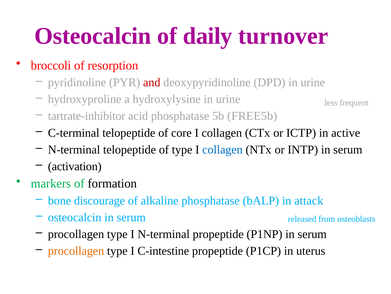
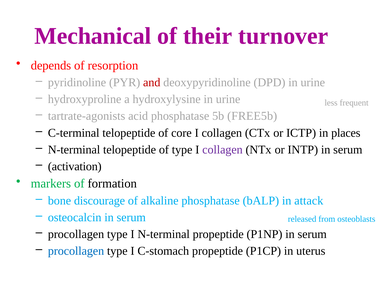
Osteocalcin at (93, 36): Osteocalcin -> Mechanical
daily: daily -> their
broccoli: broccoli -> depends
tartrate-inhibitor: tartrate-inhibitor -> tartrate-agonists
active: active -> places
collagen at (222, 149) colour: blue -> purple
procollagen at (76, 250) colour: orange -> blue
C-intestine: C-intestine -> C-stomach
